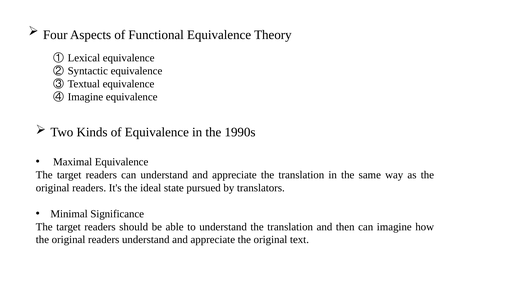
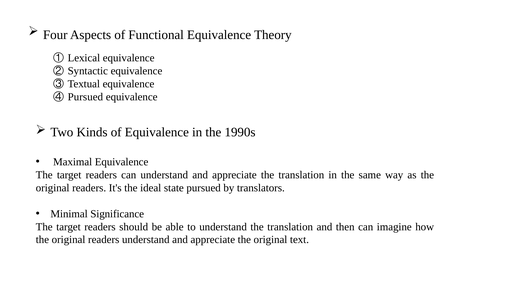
Imagine at (85, 97): Imagine -> Pursued
